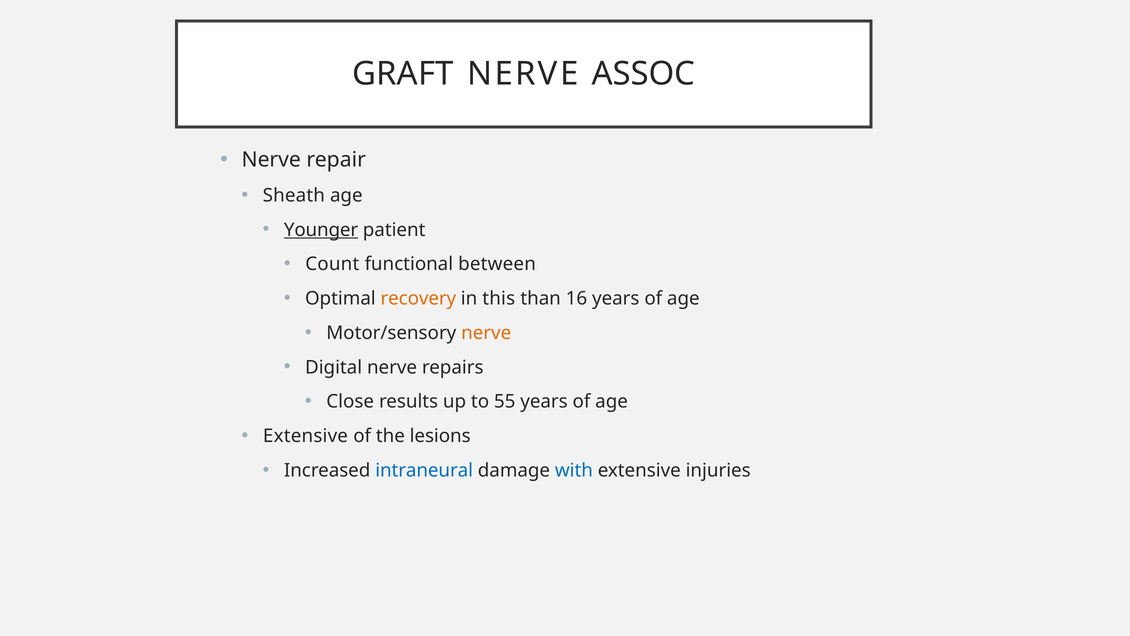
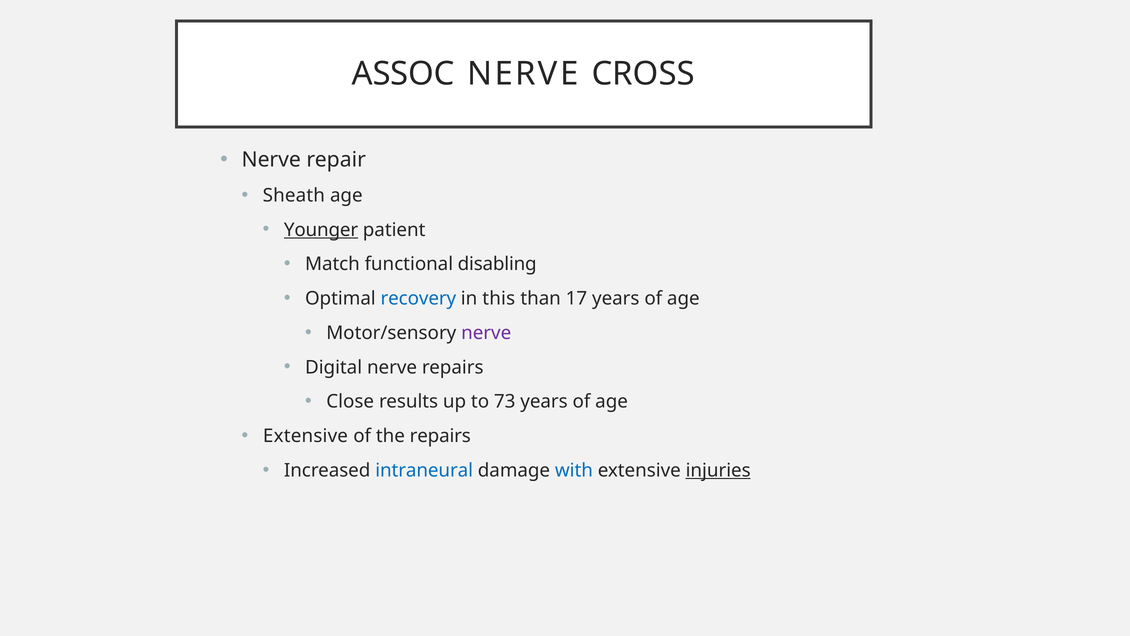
GRAFT: GRAFT -> ASSOC
ASSOC: ASSOC -> CROSS
Count: Count -> Match
between: between -> disabling
recovery colour: orange -> blue
16: 16 -> 17
nerve at (486, 333) colour: orange -> purple
55: 55 -> 73
the lesions: lesions -> repairs
injuries underline: none -> present
